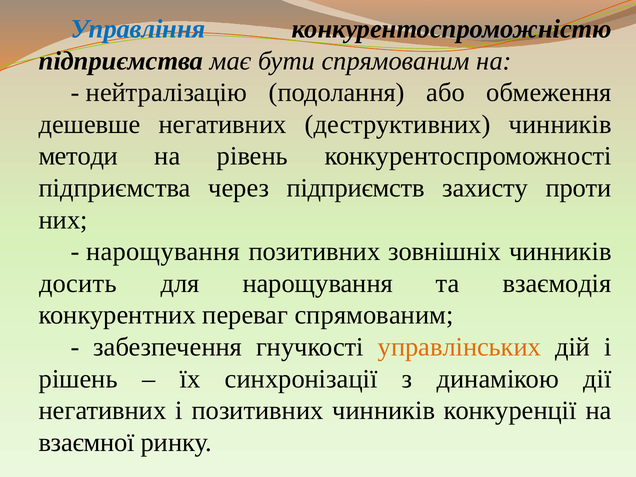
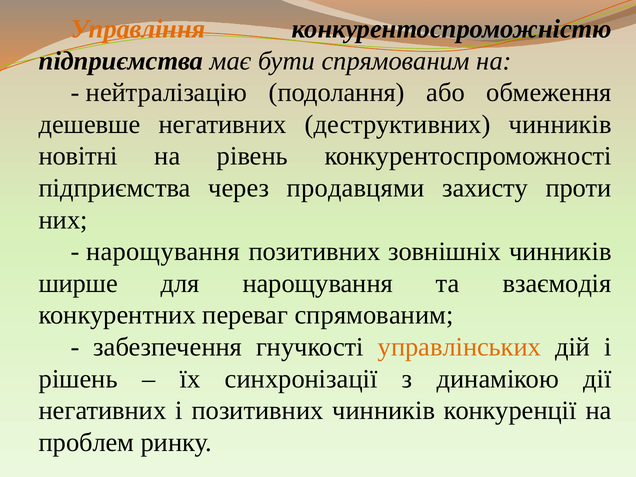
Управління colour: blue -> orange
методи: методи -> новітні
підприємств: підприємств -> продавцями
досить: досить -> ширше
взаємної: взаємної -> проблем
